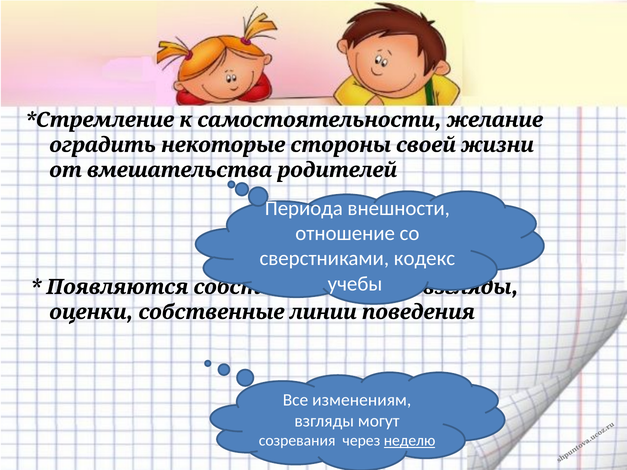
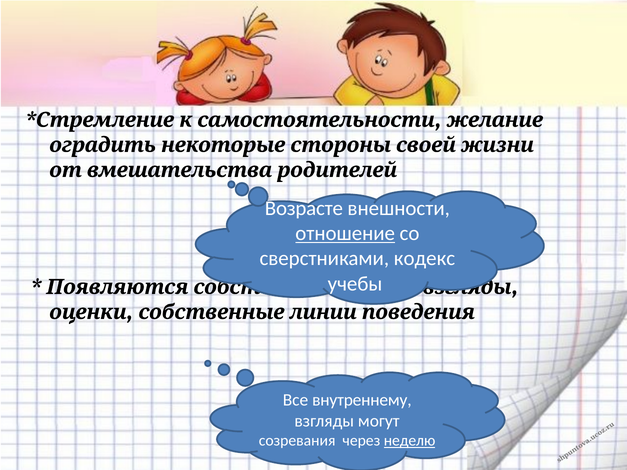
Периода: Периода -> Возрасте
отношение underline: none -> present
изменениям: изменениям -> внутреннему
